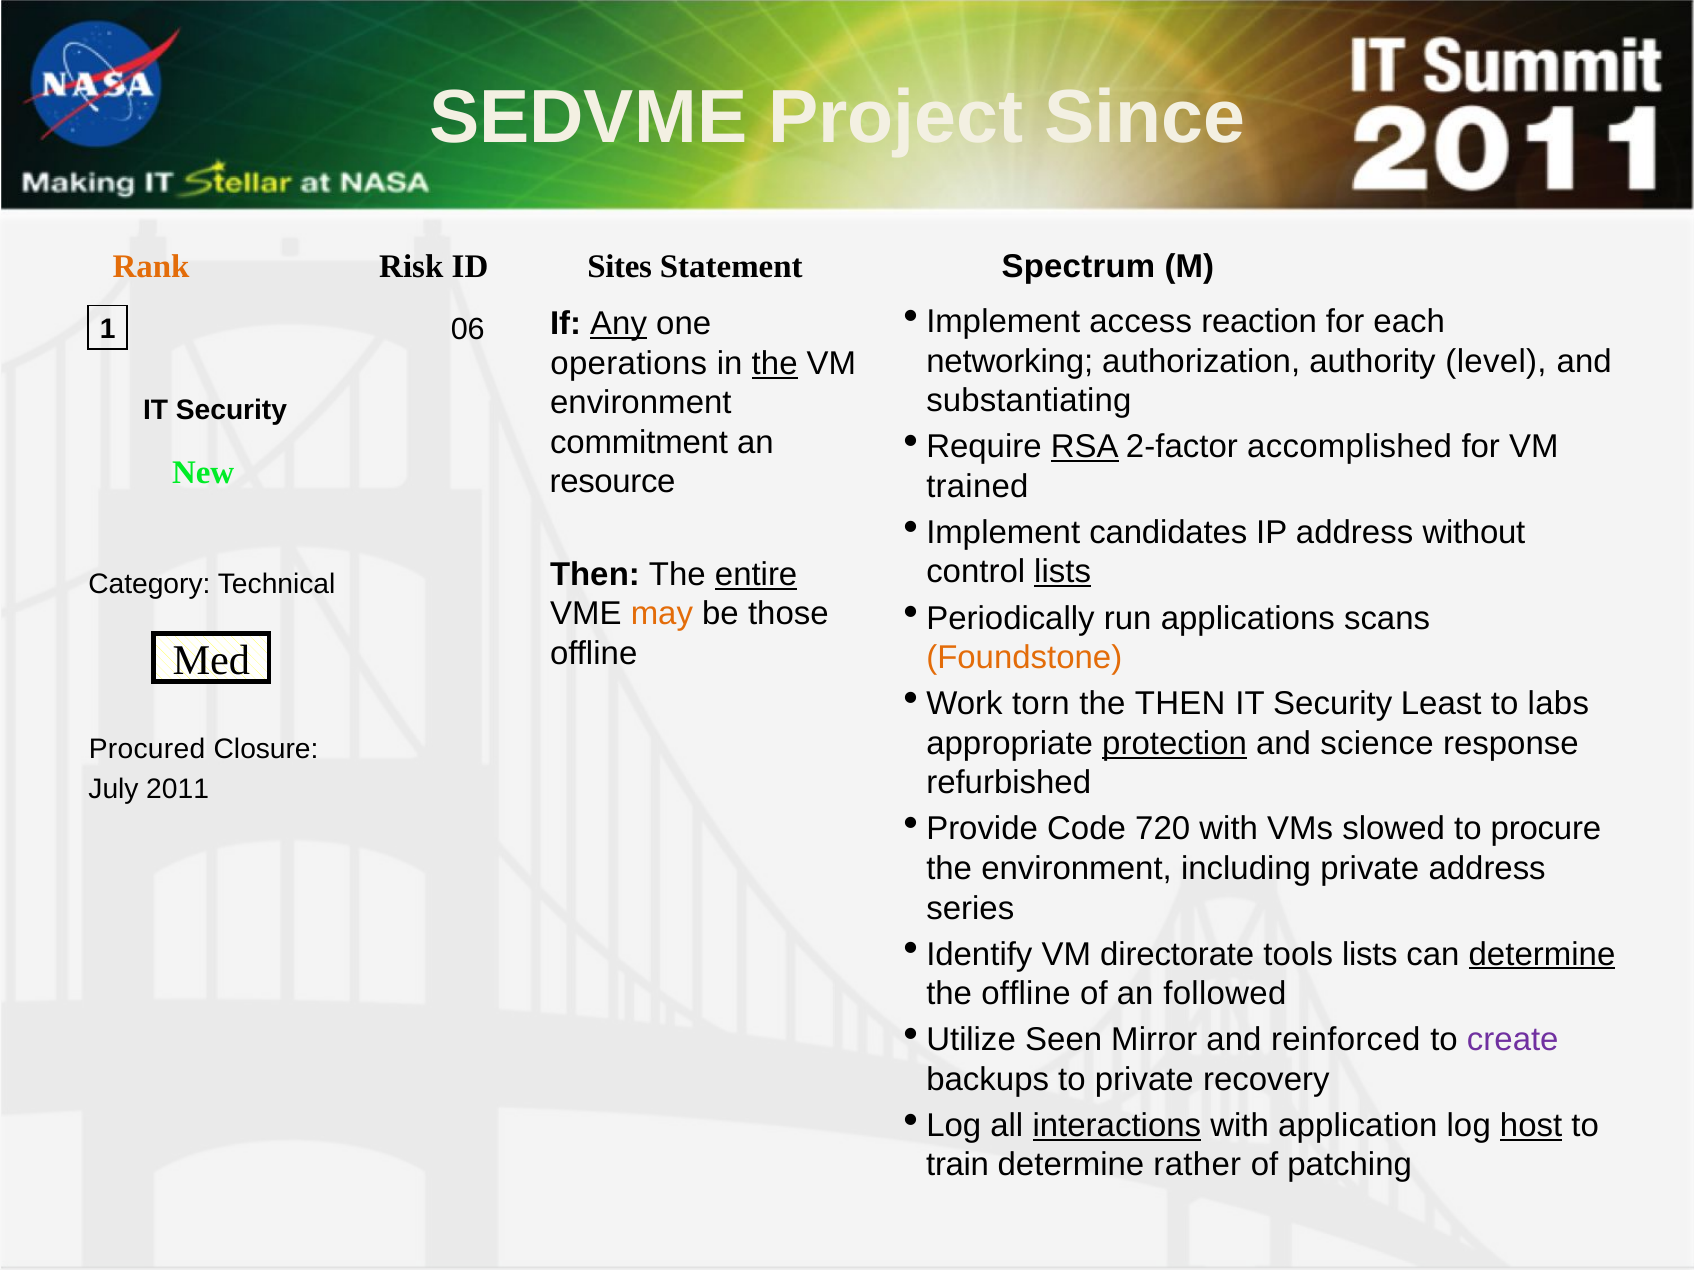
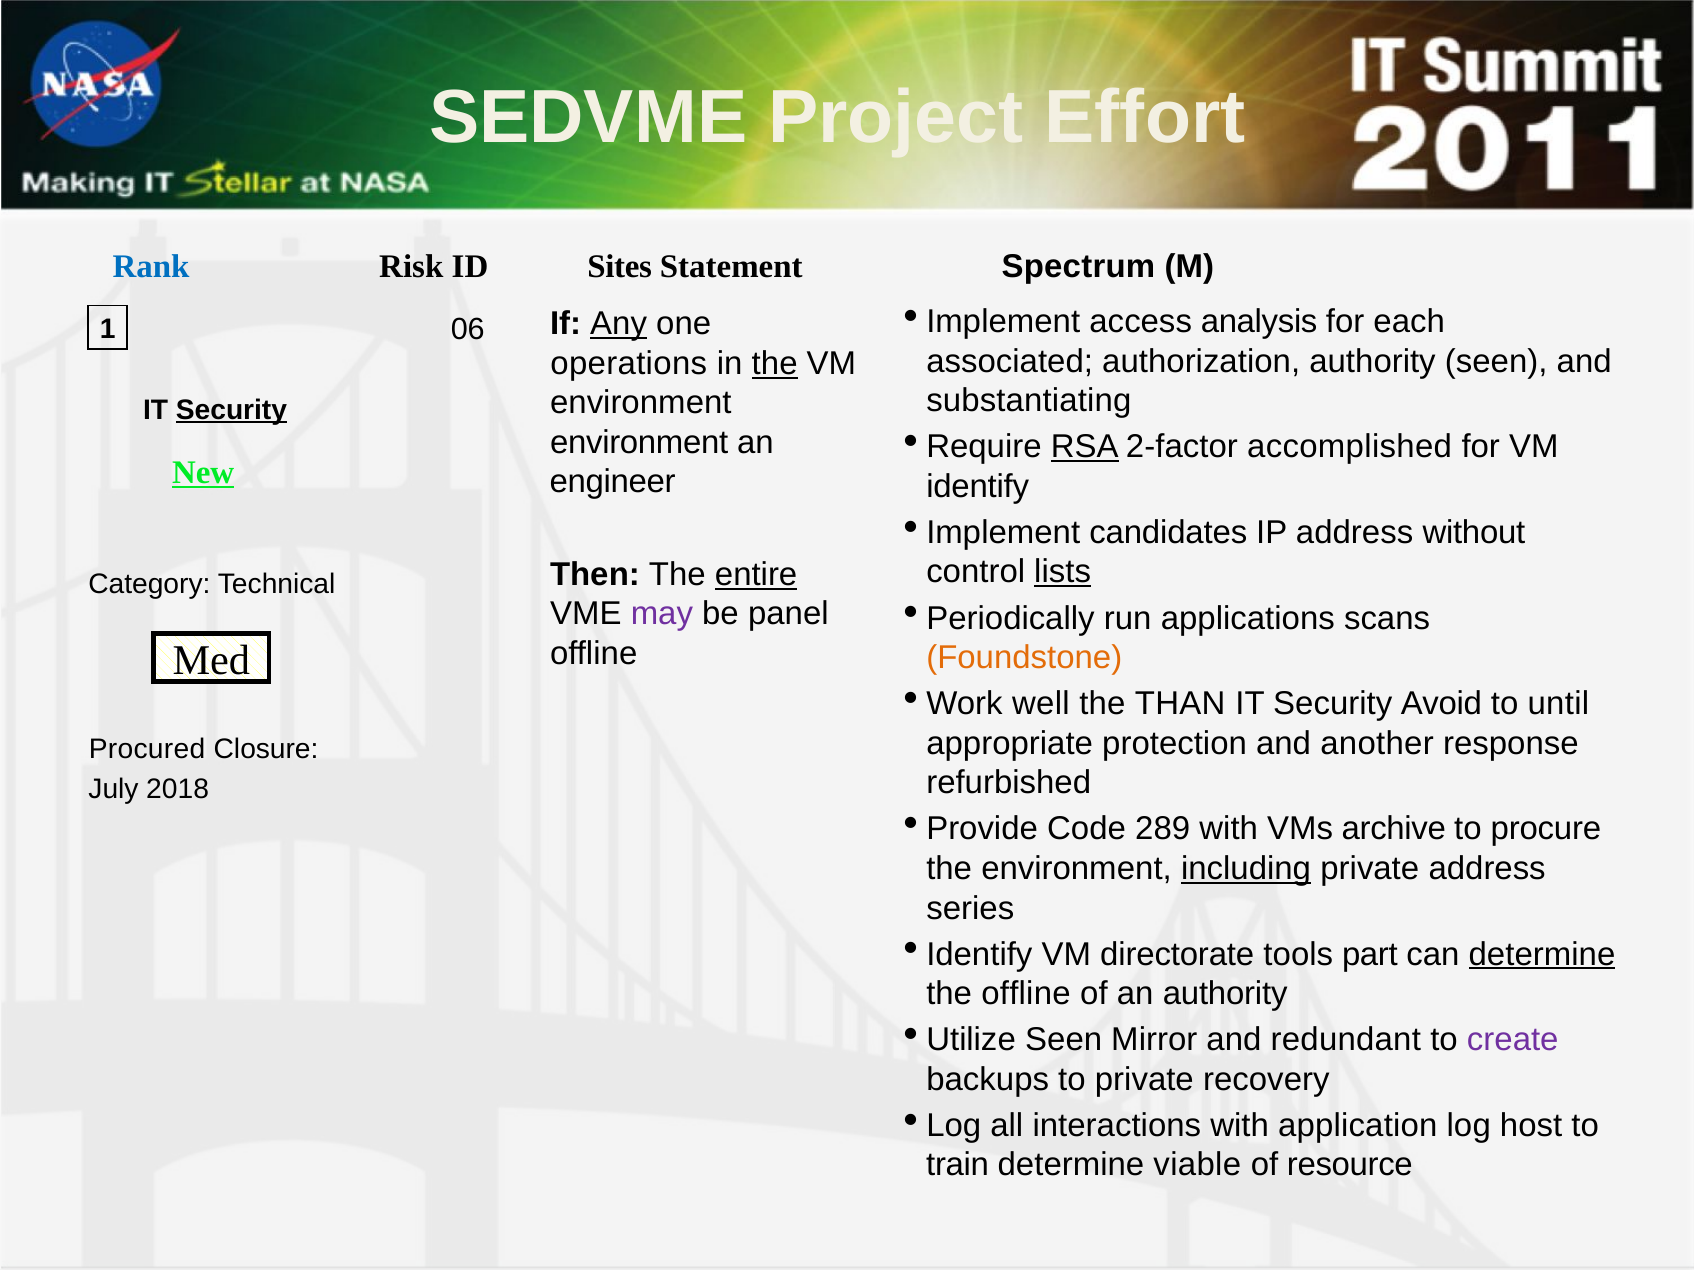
Since: Since -> Effort
Rank colour: orange -> blue
reaction: reaction -> analysis
networking: networking -> associated
authority level: level -> seen
Security at (231, 410) underline: none -> present
commitment at (639, 443): commitment -> environment
New underline: none -> present
resource: resource -> engineer
trained: trained -> identify
may colour: orange -> purple
those: those -> panel
torn: torn -> well
the THEN: THEN -> THAN
Least: Least -> Avoid
labs: labs -> until
protection underline: present -> none
science: science -> another
2011: 2011 -> 2018
720: 720 -> 289
slowed: slowed -> archive
including underline: none -> present
tools lists: lists -> part
an followed: followed -> authority
reinforced: reinforced -> redundant
interactions underline: present -> none
host underline: present -> none
rather: rather -> viable
patching: patching -> resource
